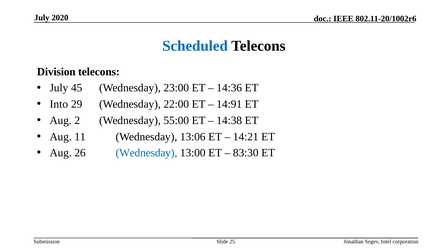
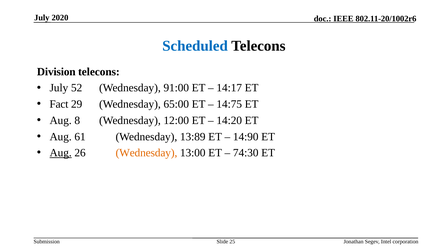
45: 45 -> 52
23:00: 23:00 -> 91:00
14:36: 14:36 -> 14:17
Into: Into -> Fact
22:00: 22:00 -> 65:00
14:91: 14:91 -> 14:75
2: 2 -> 8
55:00: 55:00 -> 12:00
14:38: 14:38 -> 14:20
11: 11 -> 61
13:06: 13:06 -> 13:89
14:21: 14:21 -> 14:90
Aug at (61, 153) underline: none -> present
Wednesday at (146, 153) colour: blue -> orange
83:30: 83:30 -> 74:30
